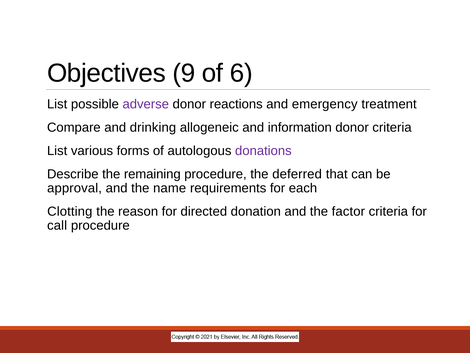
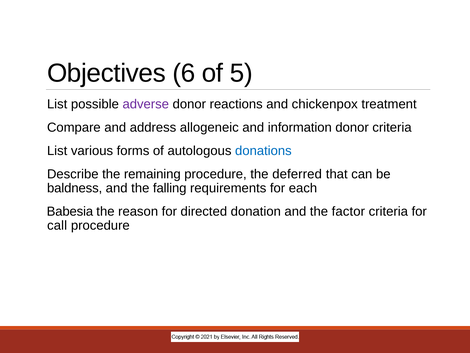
9: 9 -> 6
6: 6 -> 5
emergency: emergency -> chickenpox
drinking: drinking -> address
donations colour: purple -> blue
approval: approval -> baldness
name: name -> falling
Clotting: Clotting -> Babesia
